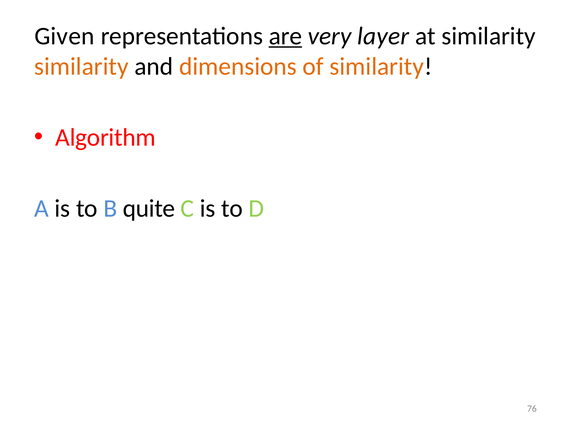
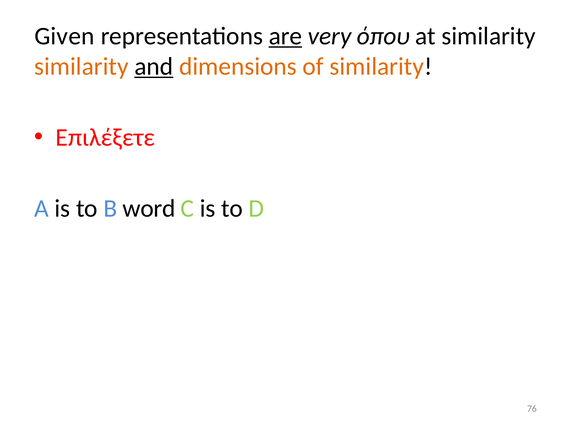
layer: layer -> όπου
and underline: none -> present
Algorithm: Algorithm -> Επιλέξετε
quite: quite -> word
